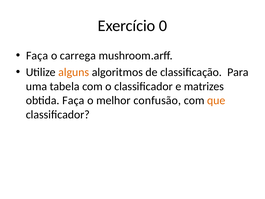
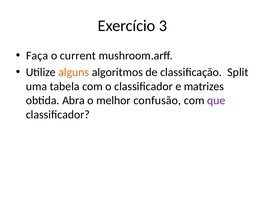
0: 0 -> 3
carrega: carrega -> current
Para: Para -> Split
obtida Faça: Faça -> Abra
que colour: orange -> purple
